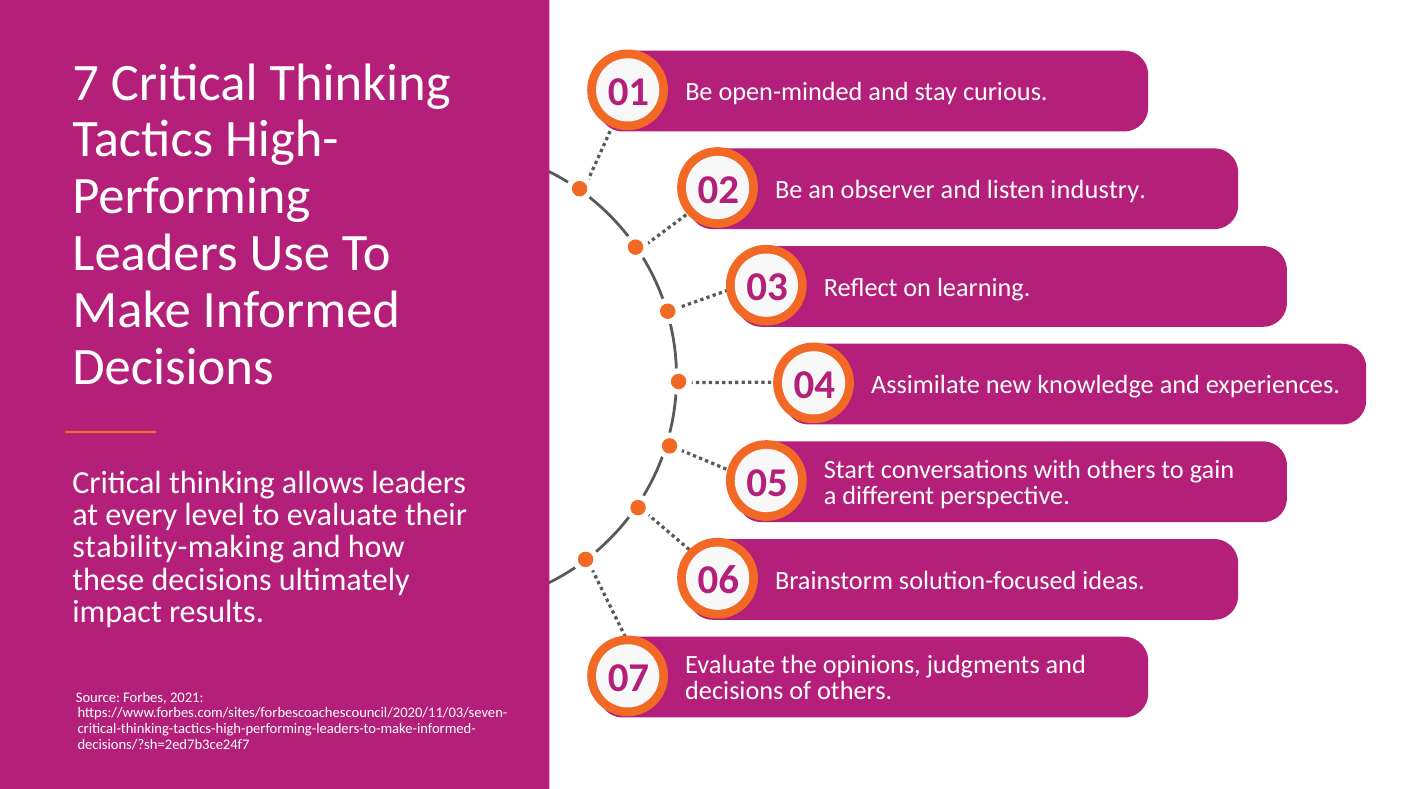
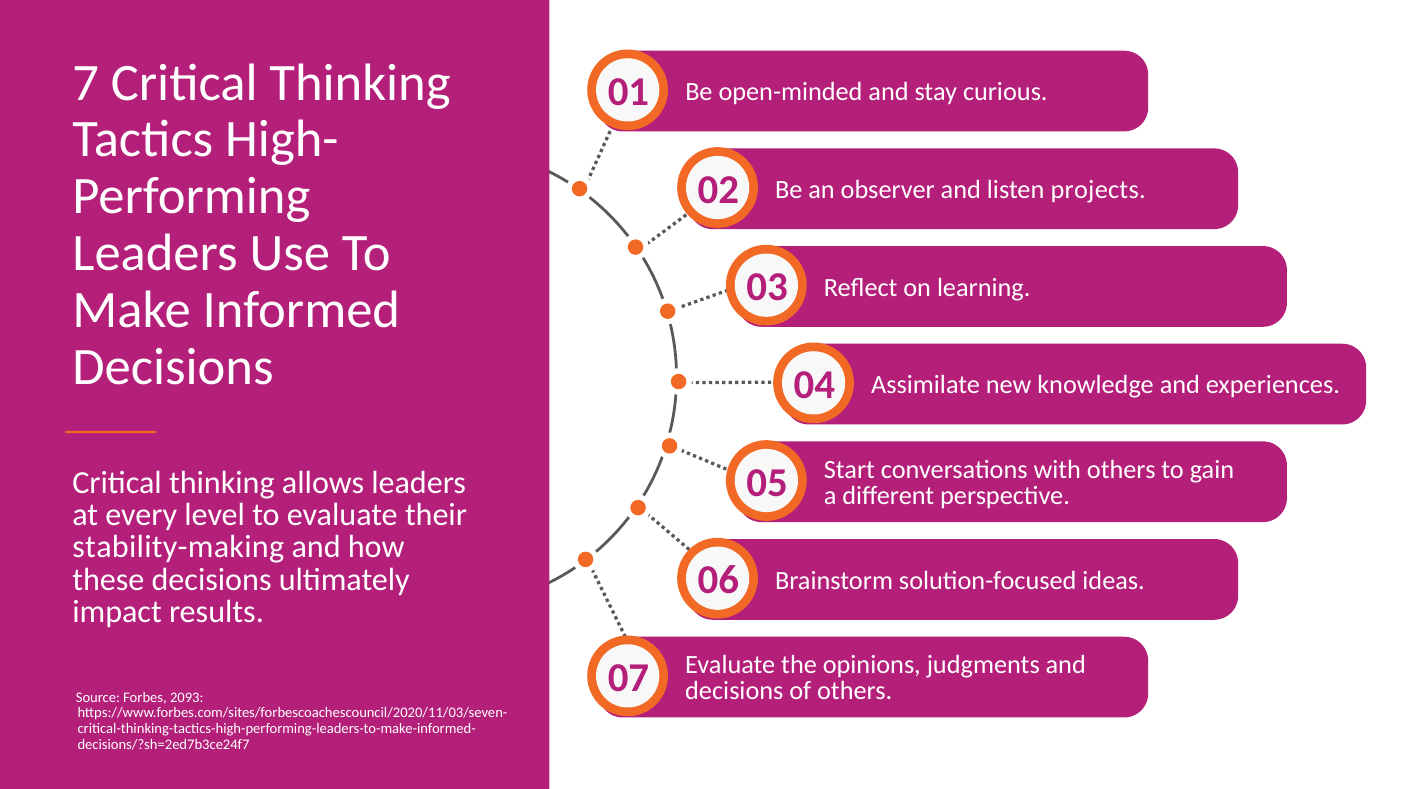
industry: industry -> projects
2021: 2021 -> 2093
